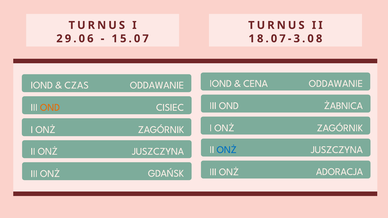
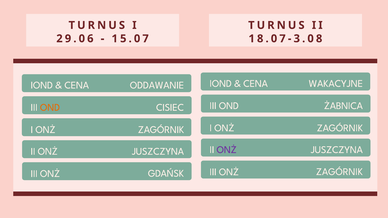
ODDAWANIE at (336, 84): ODDAWANIE -> WAKACYJNE
CZAS at (77, 85): CZAS -> CENA
ONŻ at (227, 150) colour: blue -> purple
ADORACJA at (339, 172): ADORACJA -> ZAGÓRNIK
